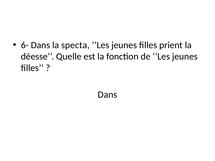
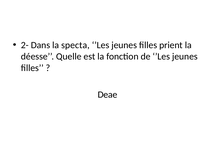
6-: 6- -> 2-
Dans at (107, 95): Dans -> Deae
